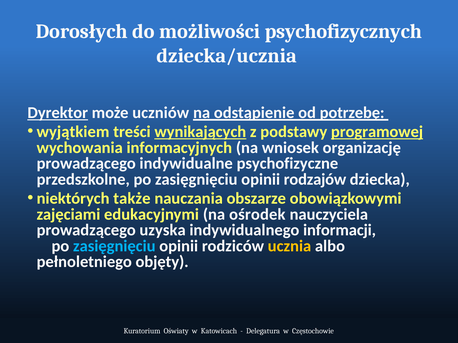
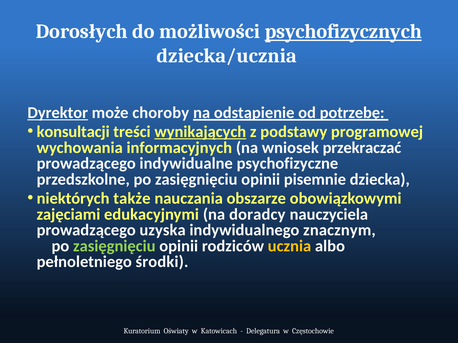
psychofizycznych underline: none -> present
uczniów: uczniów -> choroby
wyjątkiem: wyjątkiem -> konsultacji
programowej underline: present -> none
organizację: organizację -> przekraczać
rodzajów: rodzajów -> pisemnie
ośrodek: ośrodek -> doradcy
informacji: informacji -> znacznym
zasięgnięciu at (114, 246) colour: light blue -> light green
objęty: objęty -> środki
